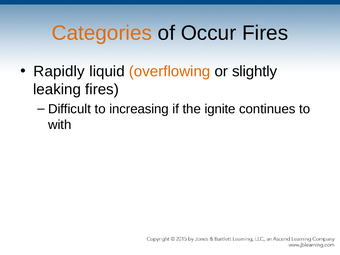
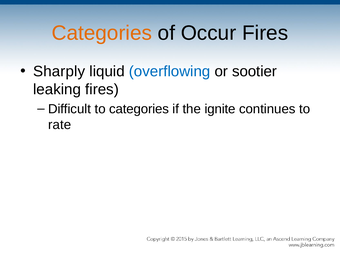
Rapidly: Rapidly -> Sharply
overflowing colour: orange -> blue
slightly: slightly -> sootier
to increasing: increasing -> categories
with: with -> rate
